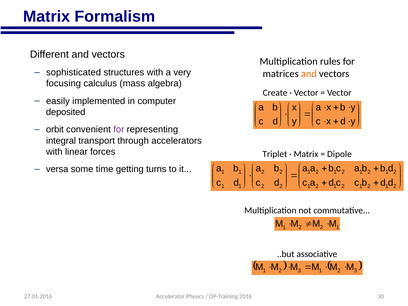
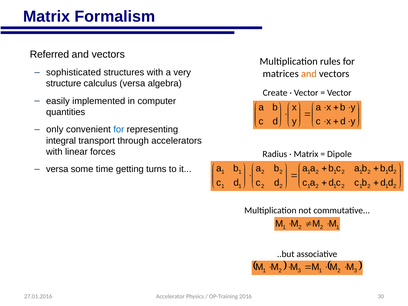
Different: Different -> Referred
focusing: focusing -> structure
calculus mass: mass -> versa
deposited: deposited -> quantities
orbit: orbit -> only
for at (119, 130) colour: purple -> blue
Triplet: Triplet -> Radius
